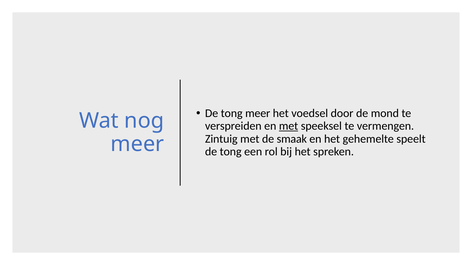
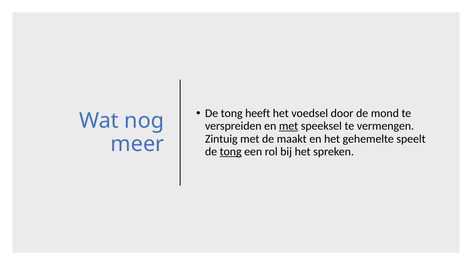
tong meer: meer -> heeft
smaak: smaak -> maakt
tong at (231, 152) underline: none -> present
